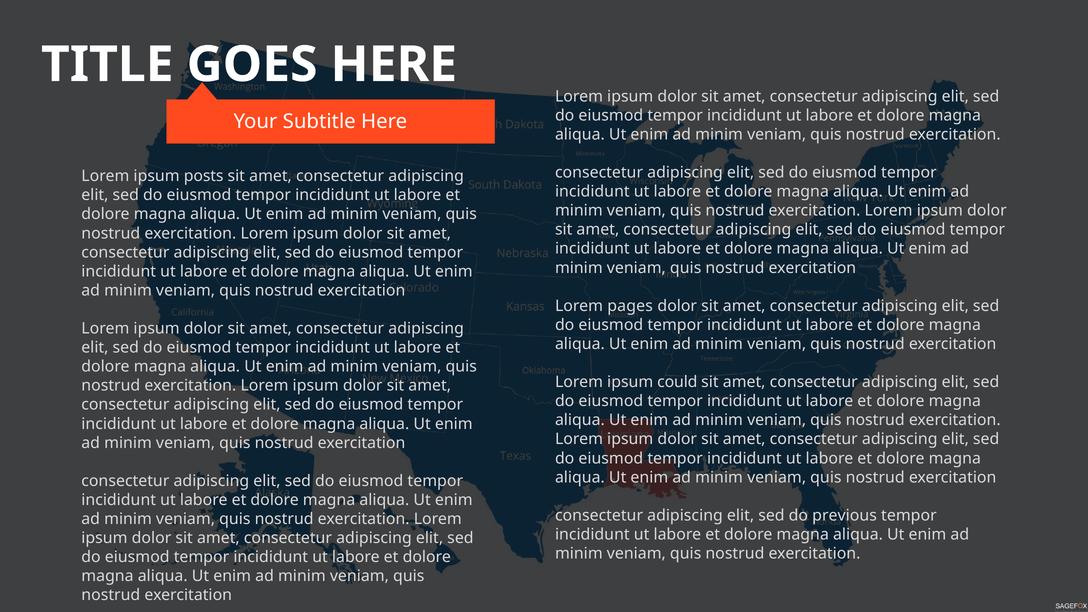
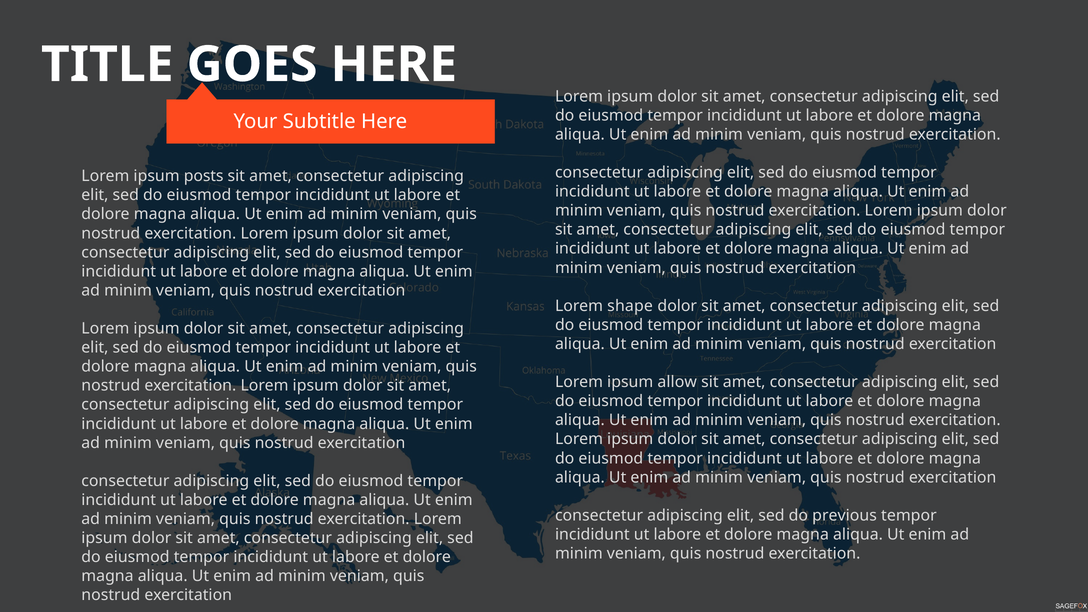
pages: pages -> shape
could: could -> allow
